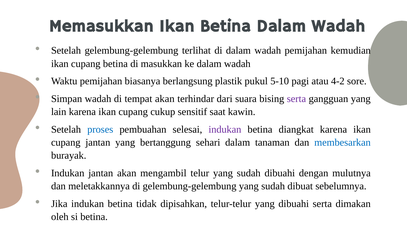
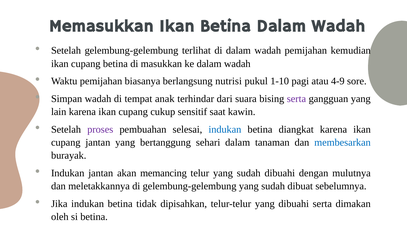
plastik: plastik -> nutrisi
5-10: 5-10 -> 1-10
4-2: 4-2 -> 4-9
tempat akan: akan -> anak
proses colour: blue -> purple
indukan at (225, 129) colour: purple -> blue
mengambil: mengambil -> memancing
